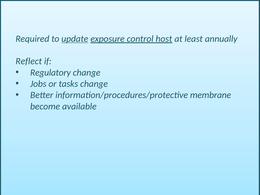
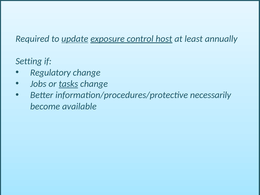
Reflect: Reflect -> Setting
tasks underline: none -> present
membrane: membrane -> necessarily
